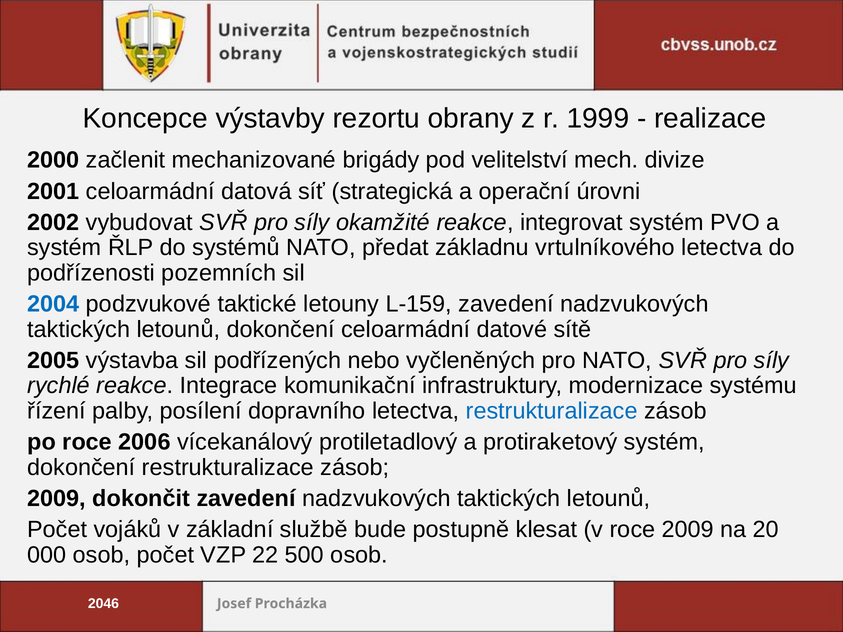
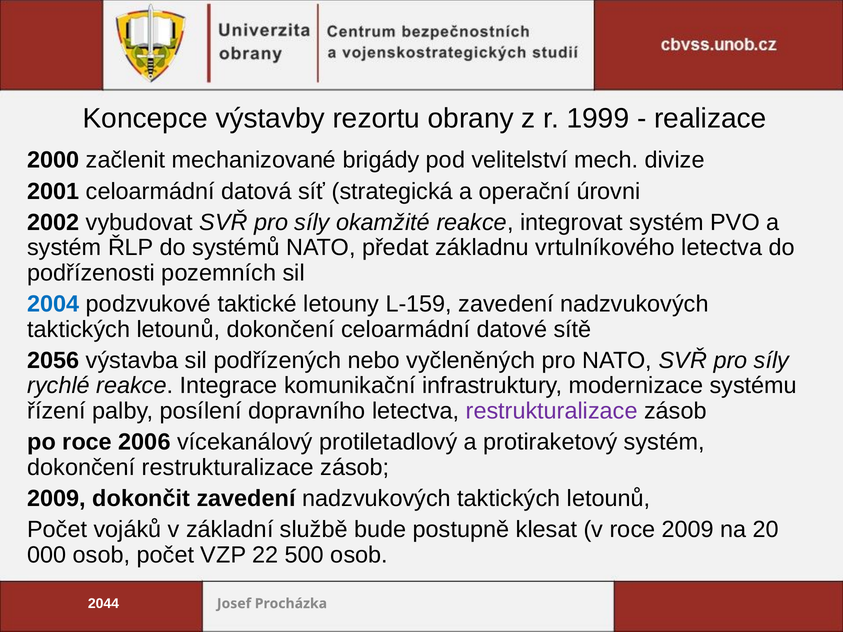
2005: 2005 -> 2056
restrukturalizace at (552, 411) colour: blue -> purple
2046: 2046 -> 2044
